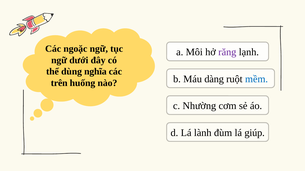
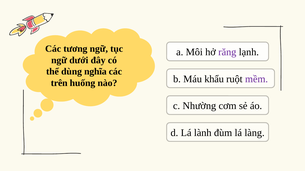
ngoặc: ngoặc -> tương
dàng: dàng -> khẩu
mềm colour: blue -> purple
giúp: giúp -> làng
